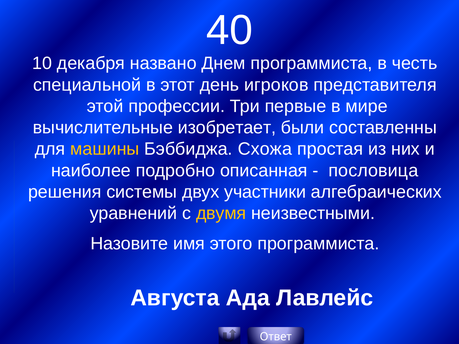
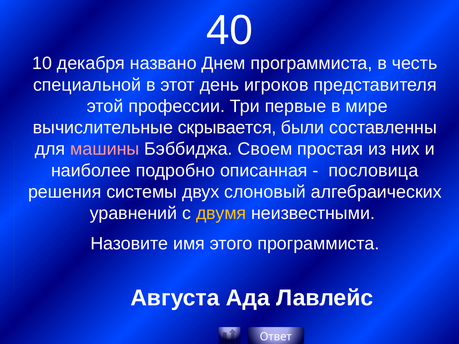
изобретает: изобретает -> скрывается
машины colour: yellow -> pink
Схожа: Схожа -> Своем
участники: участники -> слоновый
